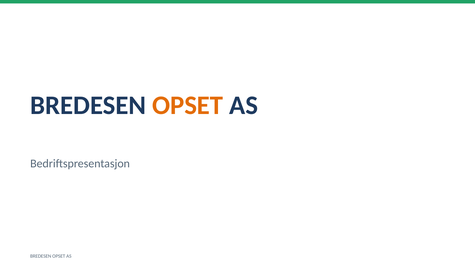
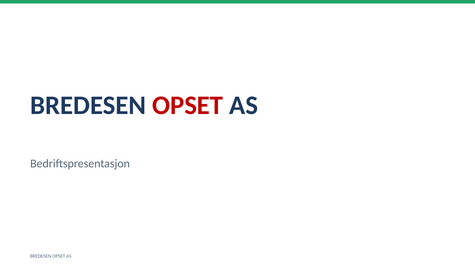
OPSET at (188, 105) colour: orange -> red
